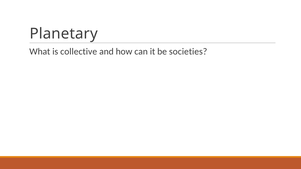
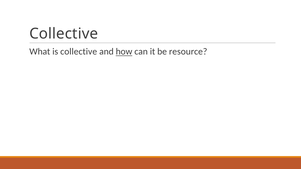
Planetary at (64, 34): Planetary -> Collective
how underline: none -> present
societies: societies -> resource
